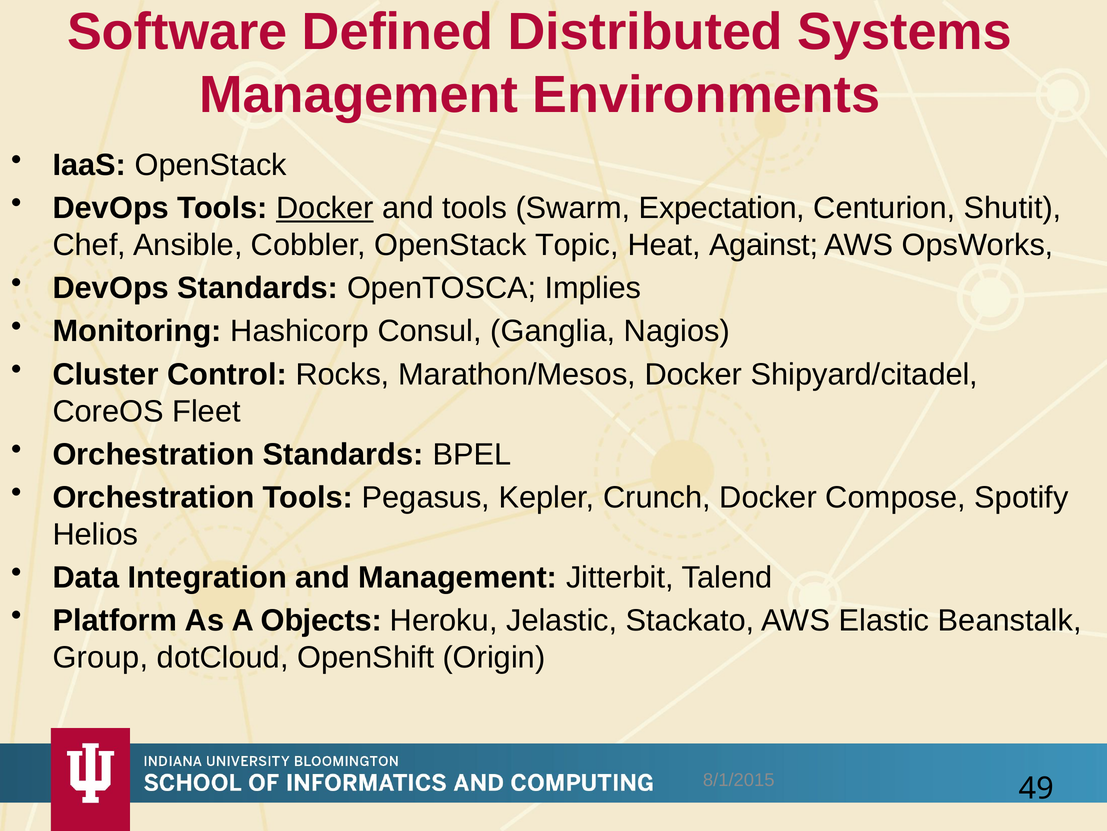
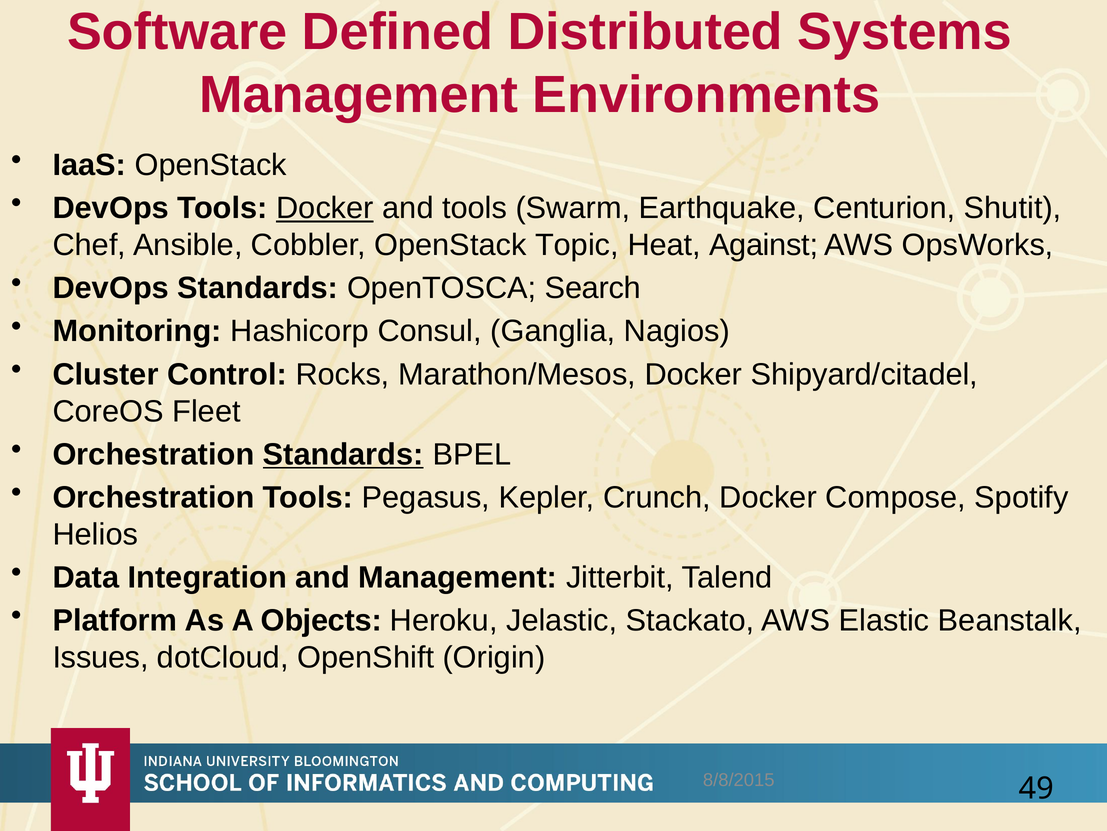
Expectation: Expectation -> Earthquake
Implies: Implies -> Search
Standards at (343, 454) underline: none -> present
Group: Group -> Issues
8/1/2015: 8/1/2015 -> 8/8/2015
